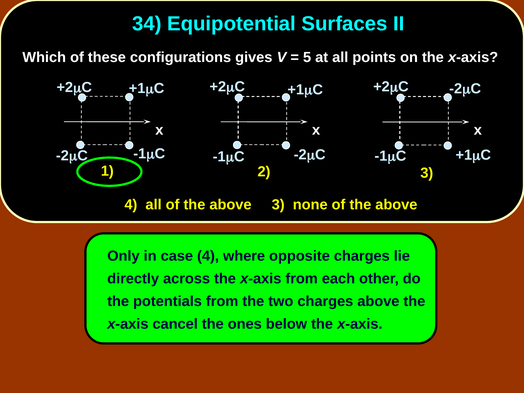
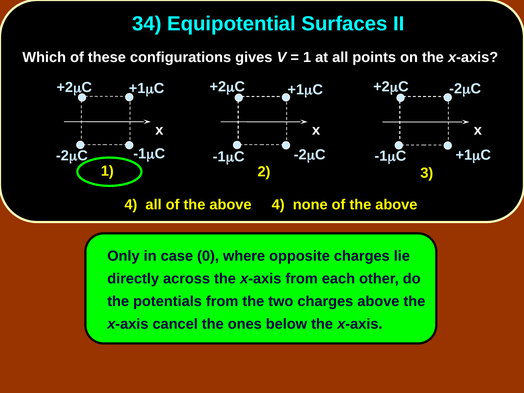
5 at (307, 57): 5 -> 1
above 3: 3 -> 4
case 4: 4 -> 0
